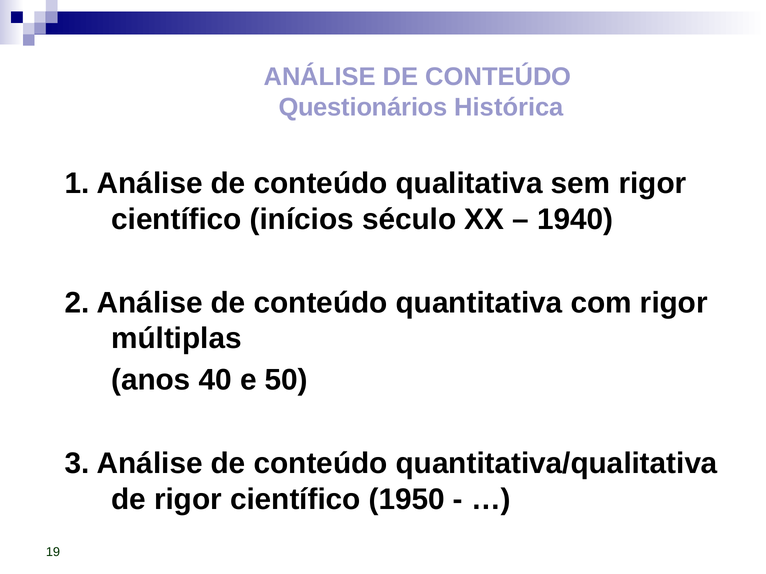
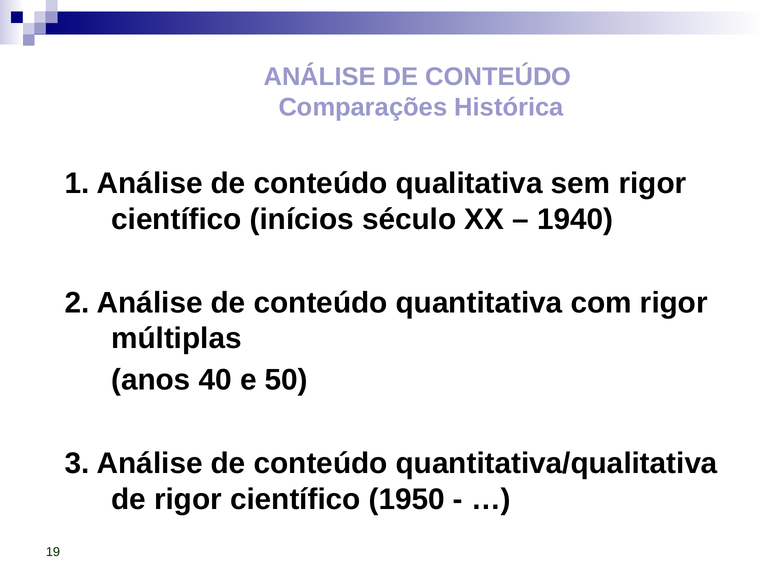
Questionários: Questionários -> Comparações
